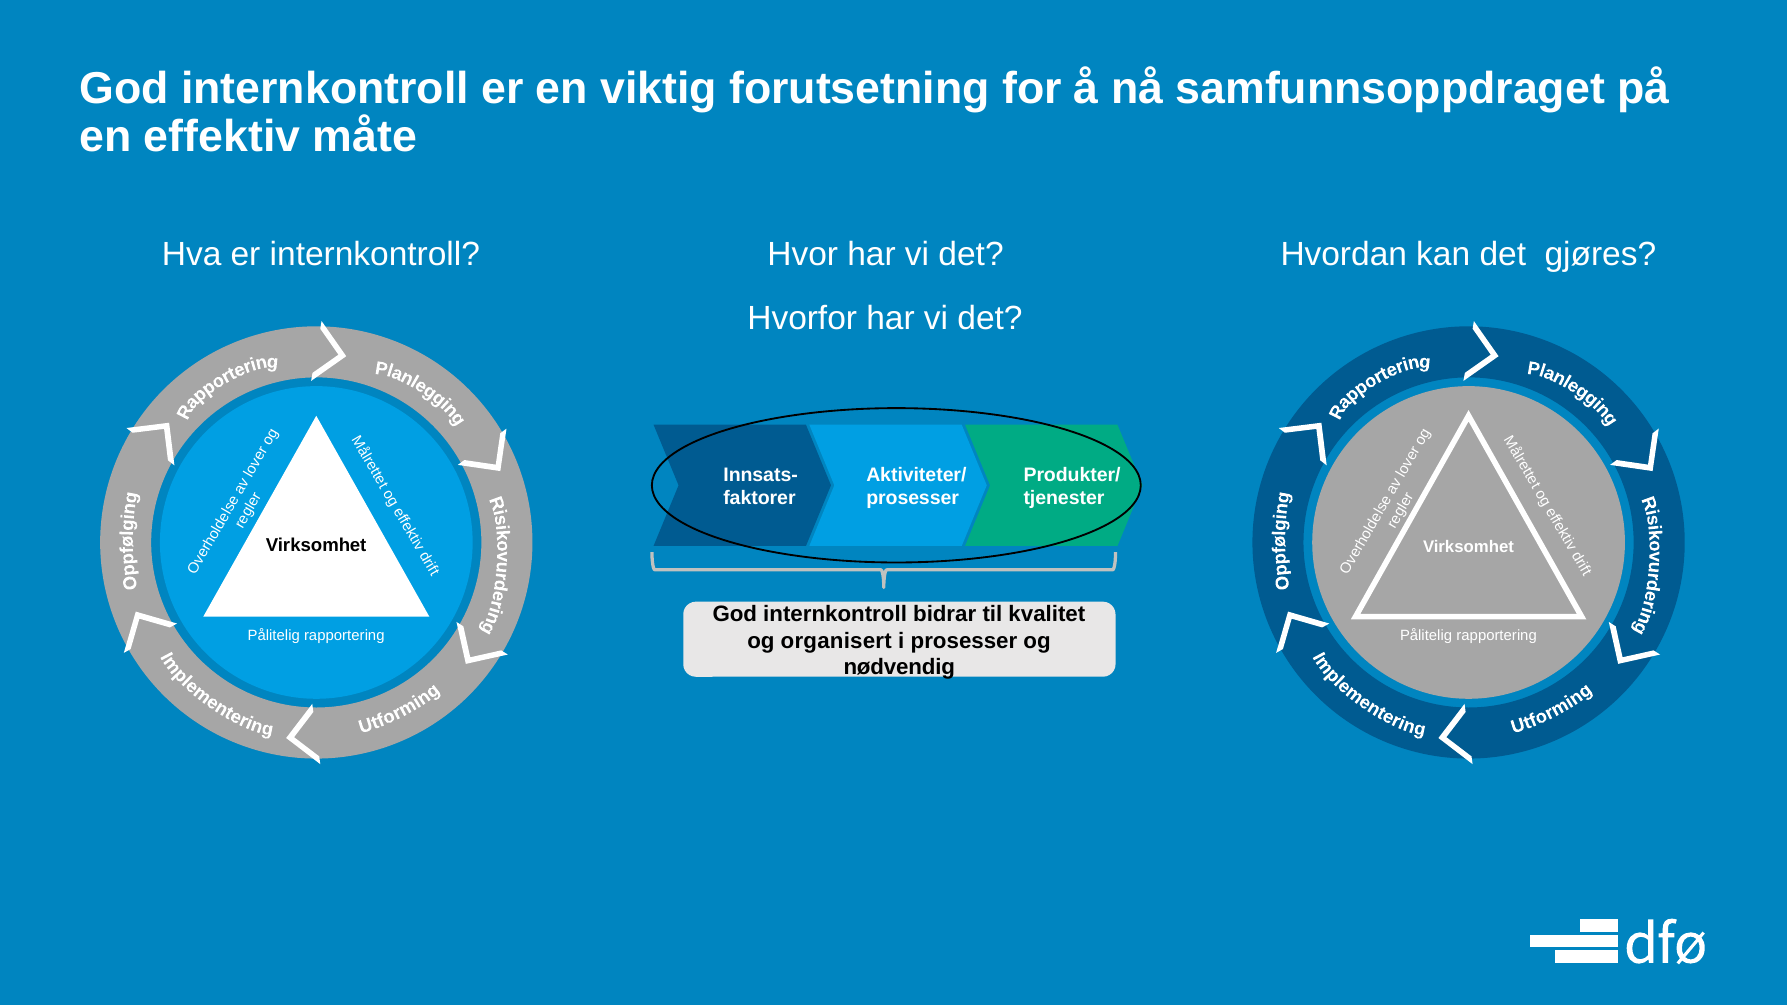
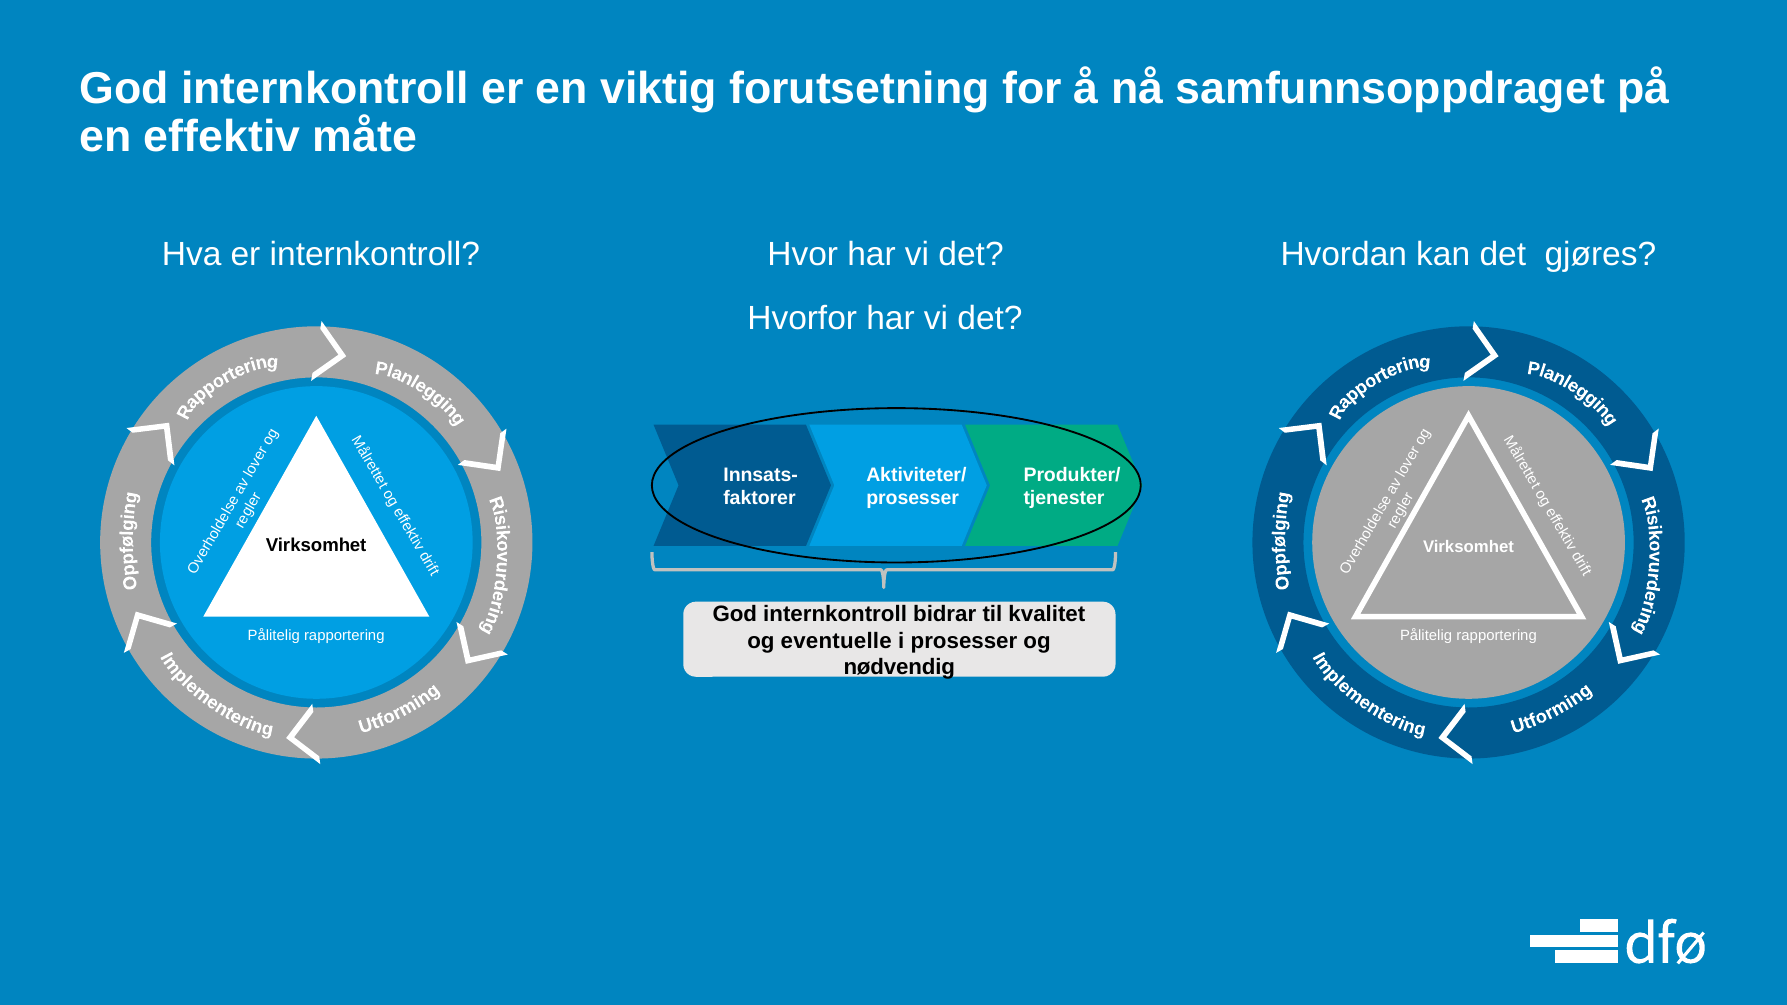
organisert: organisert -> eventuelle
